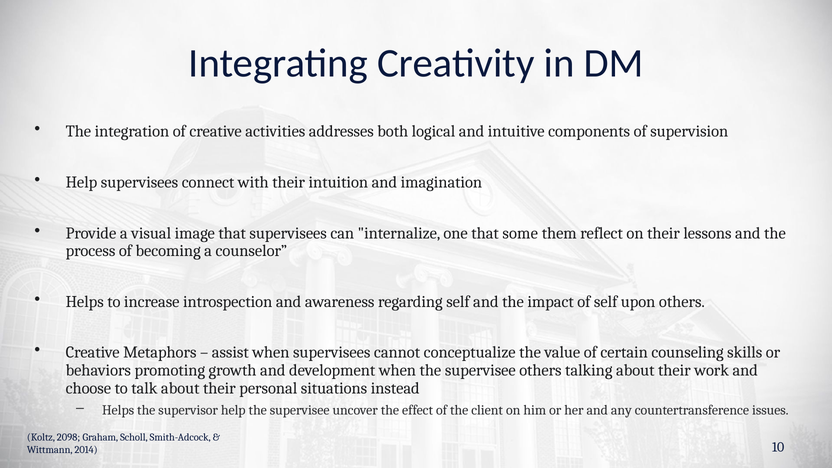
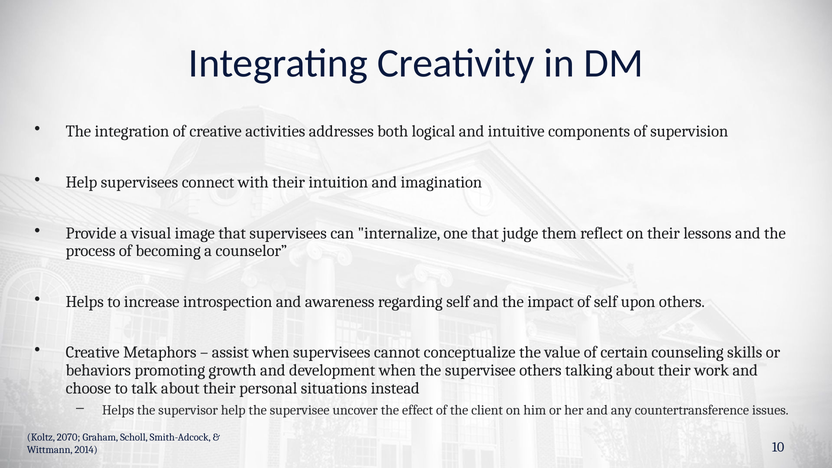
some: some -> judge
2098: 2098 -> 2070
